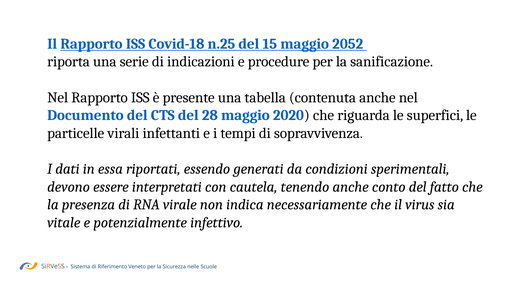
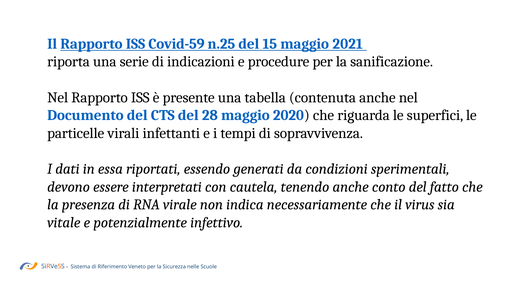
Covid-18: Covid-18 -> Covid-59
2052: 2052 -> 2021
